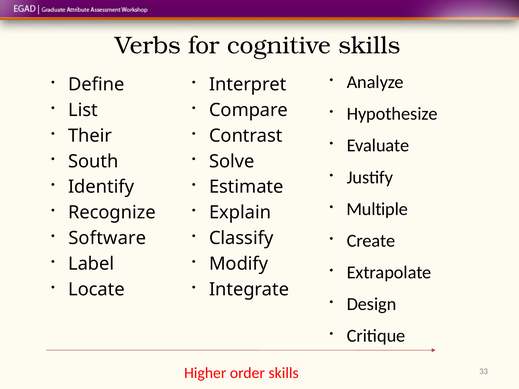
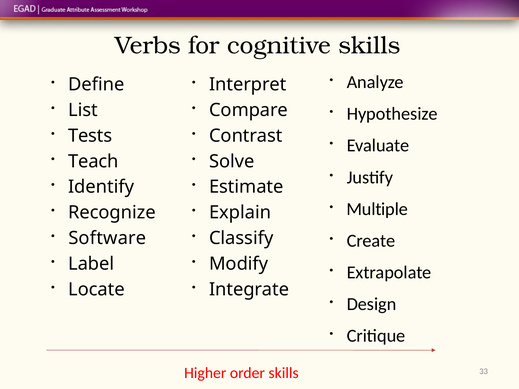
Their: Their -> Tests
South: South -> Teach
